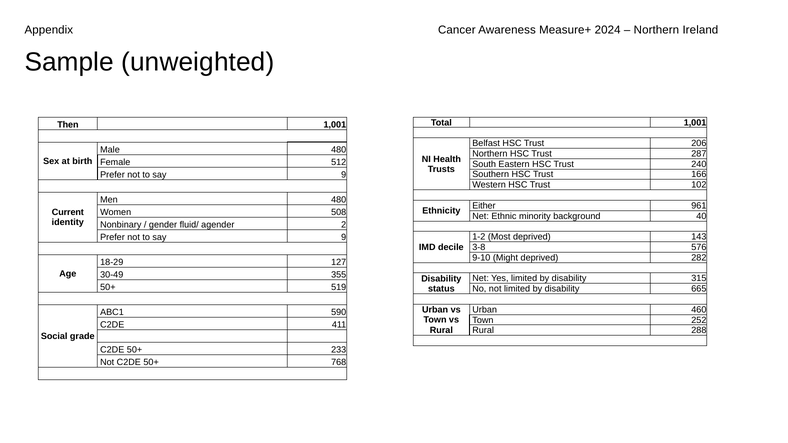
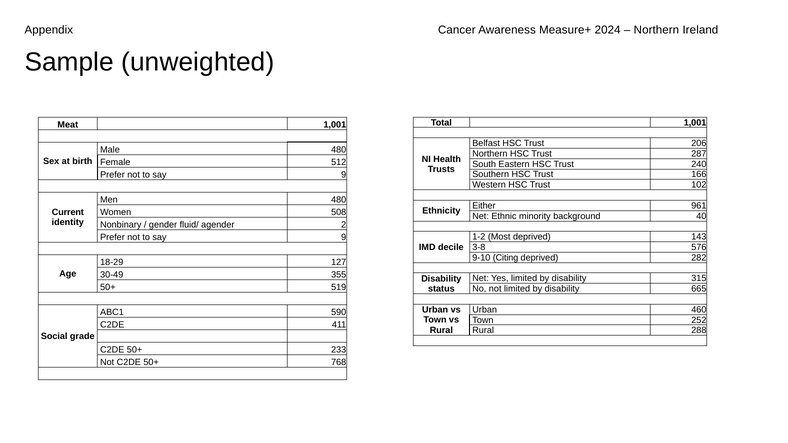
Then: Then -> Meat
Might: Might -> Citing
